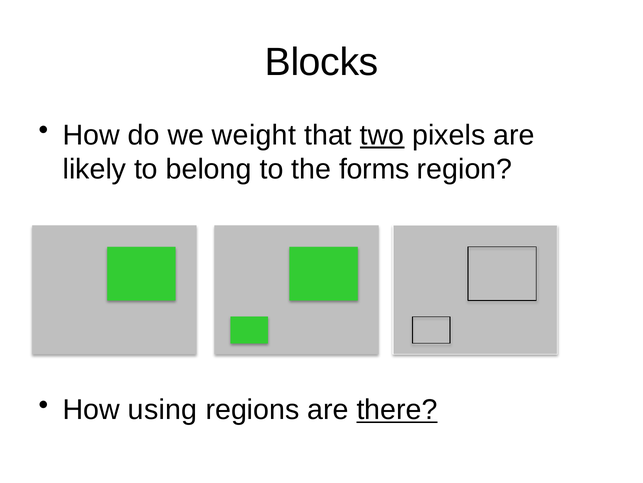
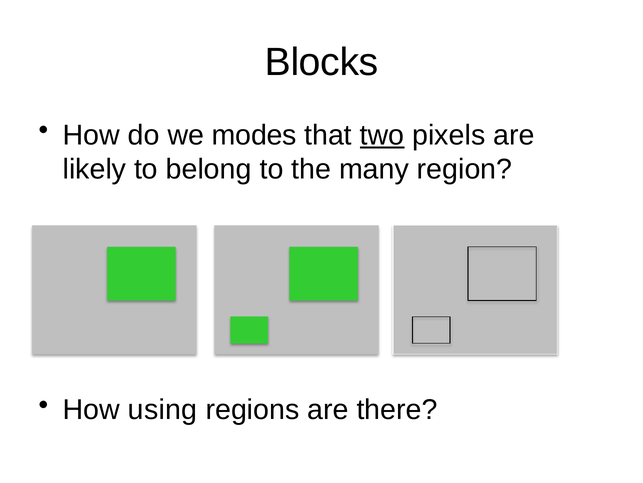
weight: weight -> modes
forms: forms -> many
there underline: present -> none
